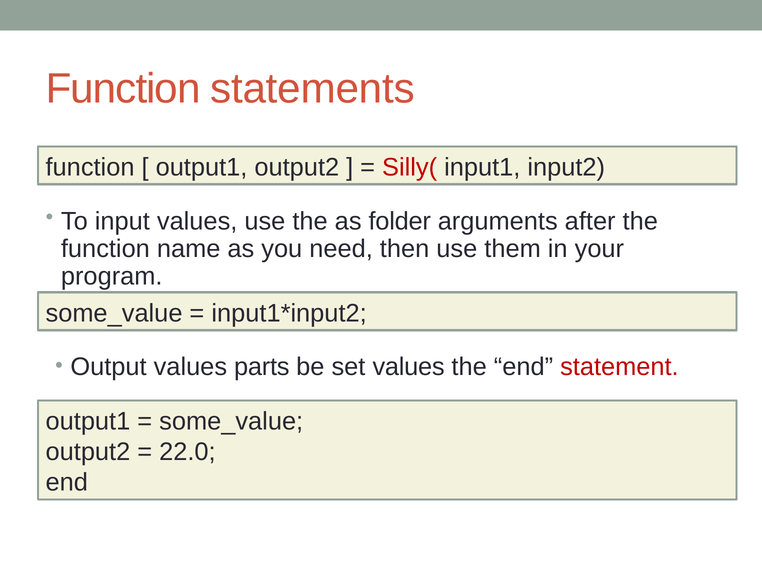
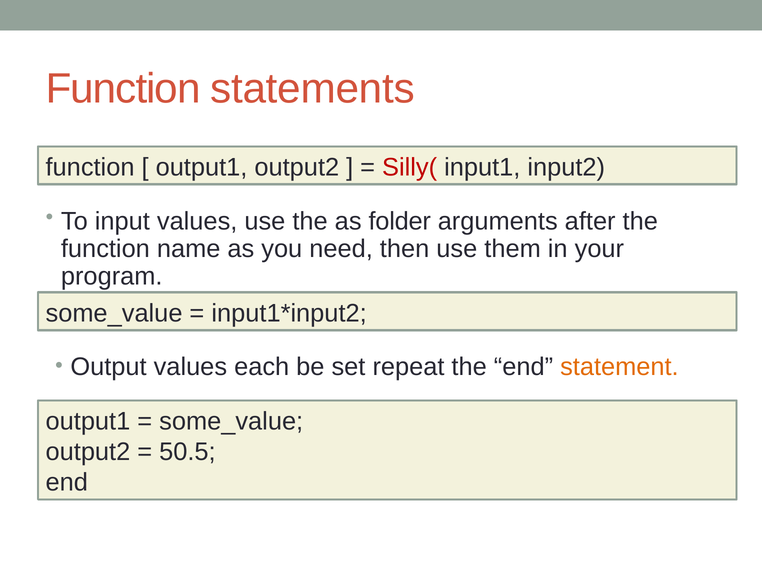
parts: parts -> each
set values: values -> repeat
statement colour: red -> orange
22.0: 22.0 -> 50.5
